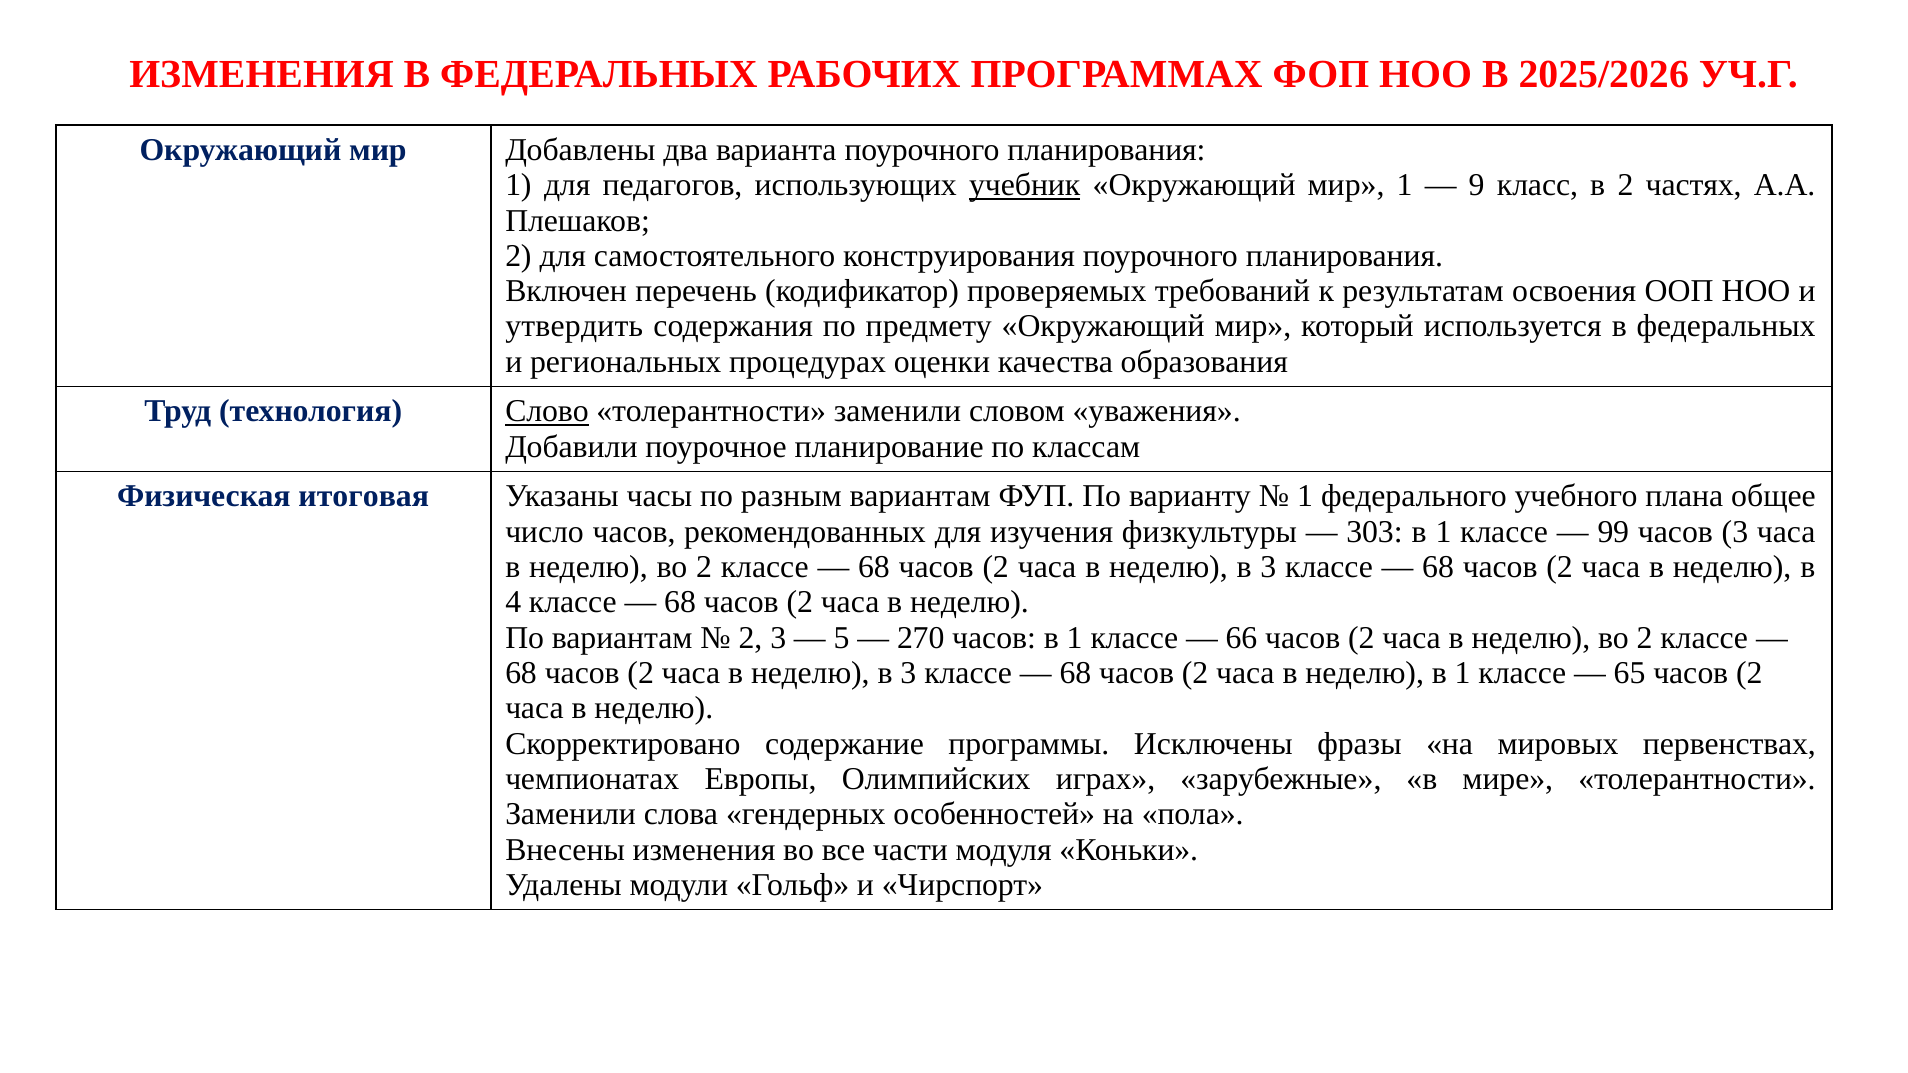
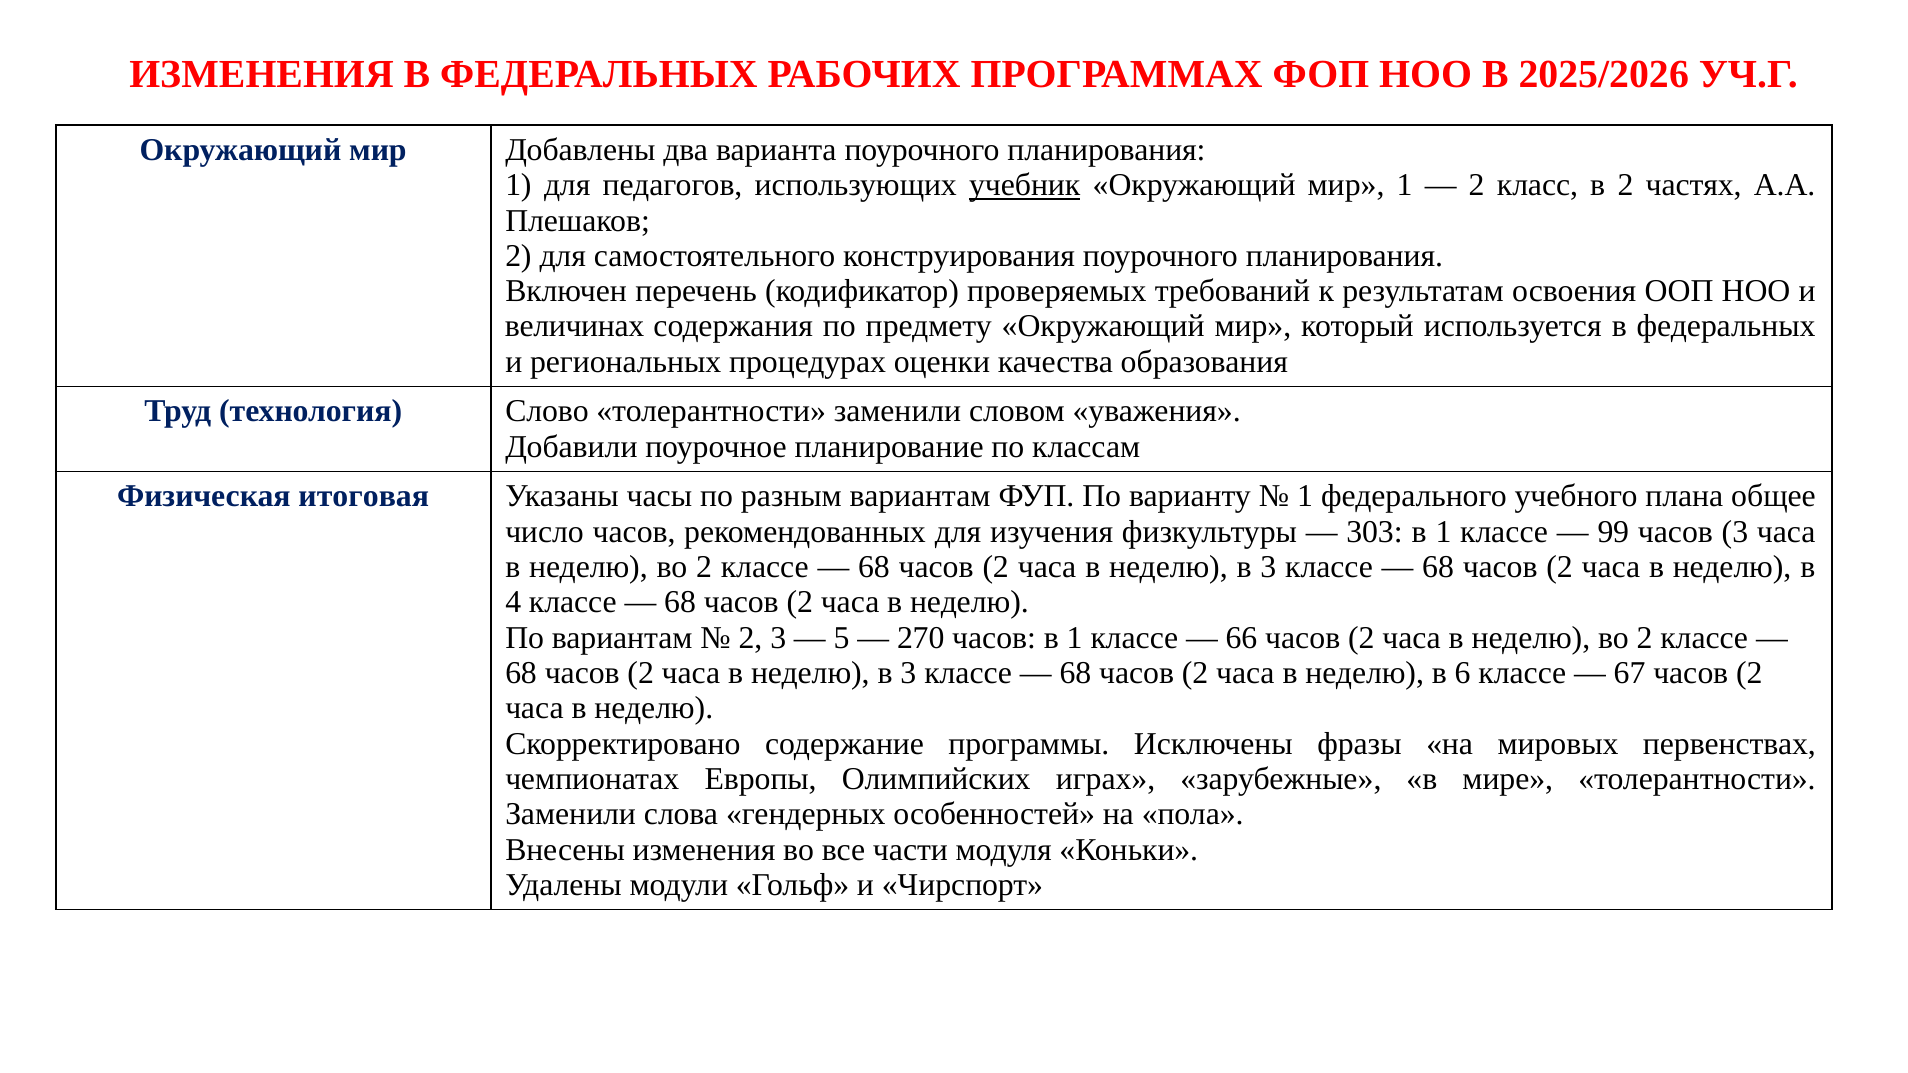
9 at (1477, 185): 9 -> 2
утвердить: утвердить -> величинах
Слово underline: present -> none
неделю в 1: 1 -> 6
65: 65 -> 67
